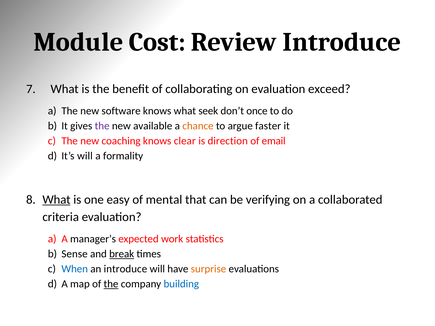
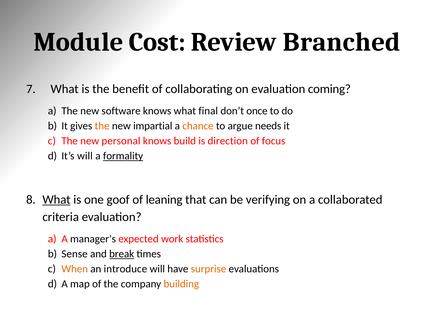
Review Introduce: Introduce -> Branched
exceed: exceed -> coming
seek: seek -> final
the at (102, 126) colour: purple -> orange
available: available -> impartial
faster: faster -> needs
coaching: coaching -> personal
clear: clear -> build
email: email -> focus
formality underline: none -> present
easy: easy -> goof
mental: mental -> leaning
When colour: blue -> orange
the at (111, 284) underline: present -> none
building colour: blue -> orange
